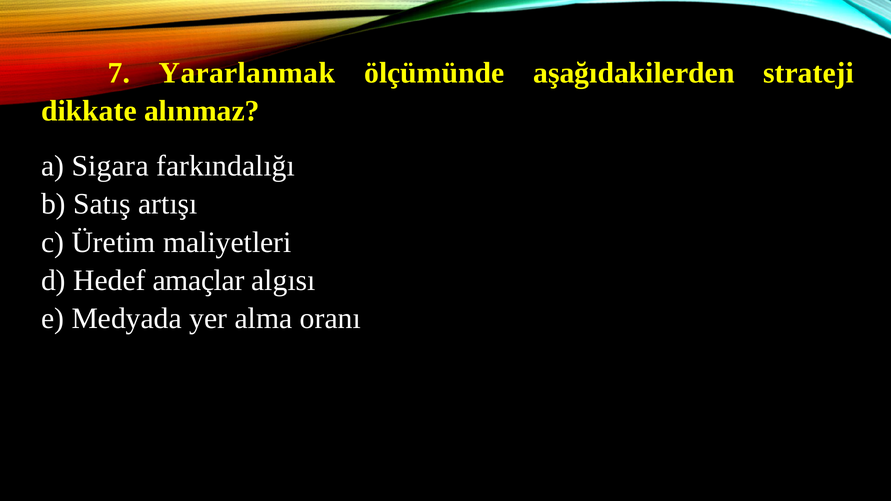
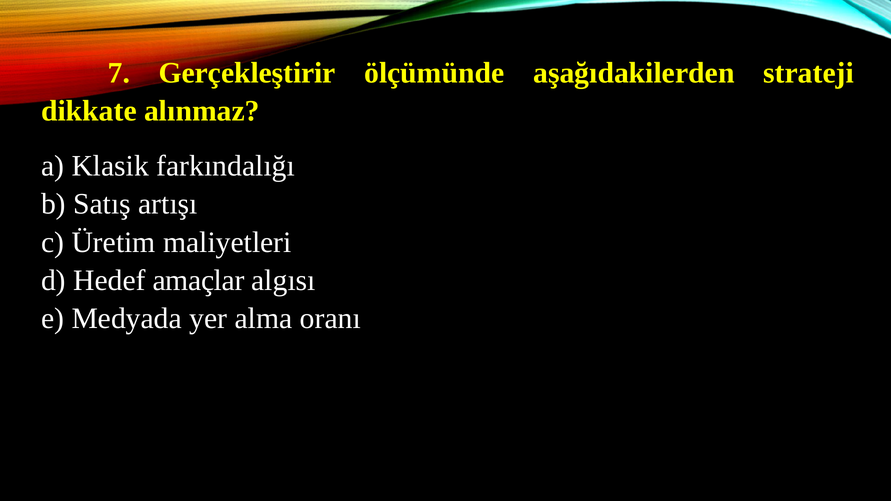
Yararlanmak: Yararlanmak -> Gerçekleştirir
Sigara: Sigara -> Klasik
